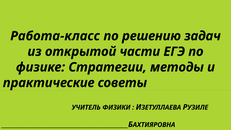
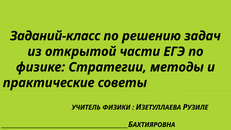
Работа-класс: Работа-класс -> Заданий-класс
